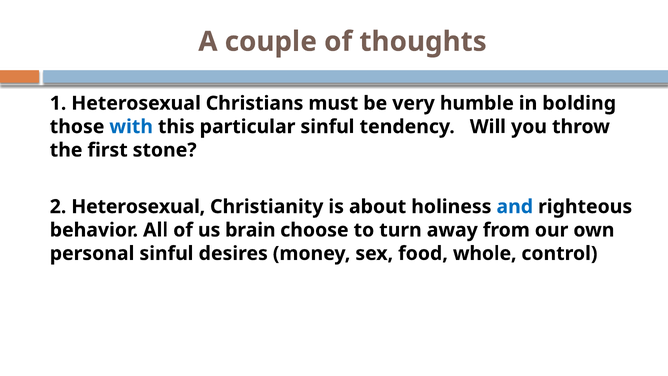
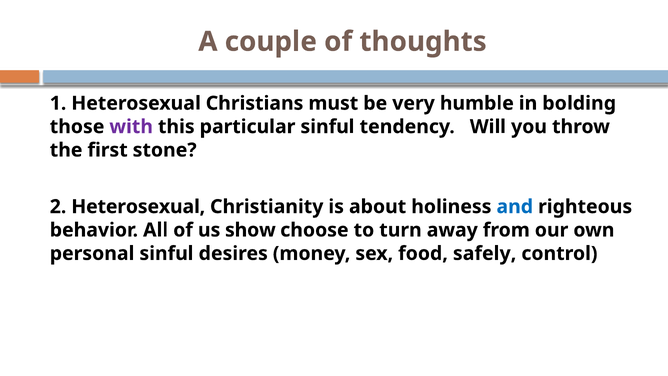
with colour: blue -> purple
brain: brain -> show
whole: whole -> safely
